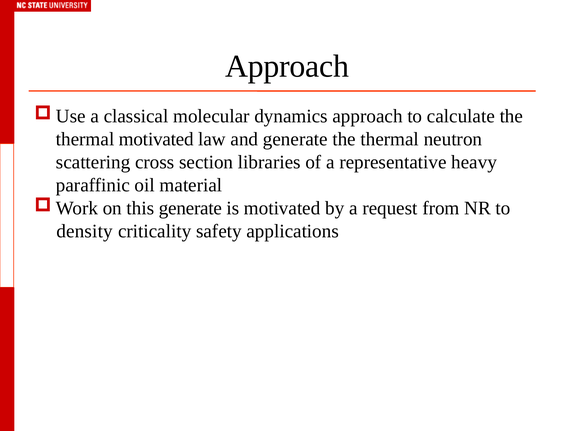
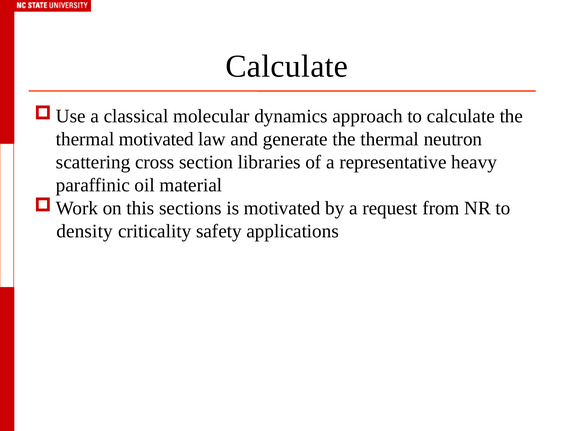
Approach at (287, 66): Approach -> Calculate
this generate: generate -> sections
